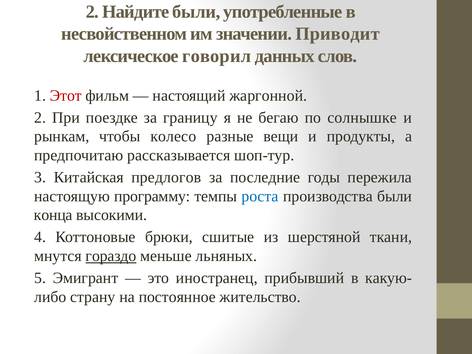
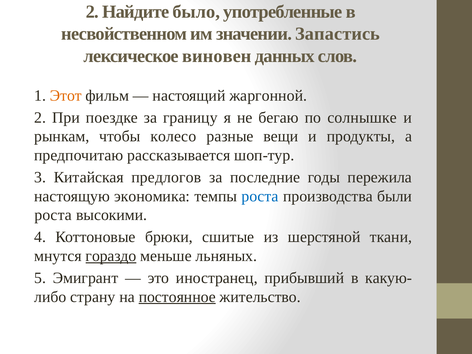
Найдите были: были -> было
Приводит: Приводит -> Запастись
говорил: говорил -> виновен
Этот colour: red -> orange
программу: программу -> экономика
конца at (53, 215): конца -> роста
постоянное underline: none -> present
